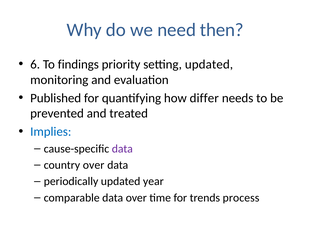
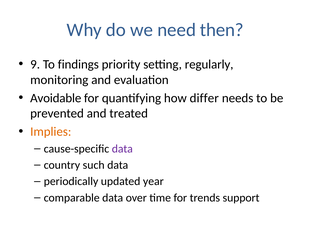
6: 6 -> 9
setting updated: updated -> regularly
Published: Published -> Avoidable
Implies colour: blue -> orange
country over: over -> such
process: process -> support
